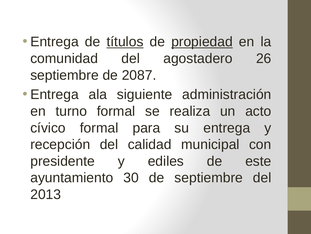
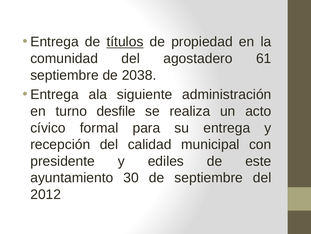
propiedad underline: present -> none
26: 26 -> 61
2087: 2087 -> 2038
turno formal: formal -> desfile
2013: 2013 -> 2012
